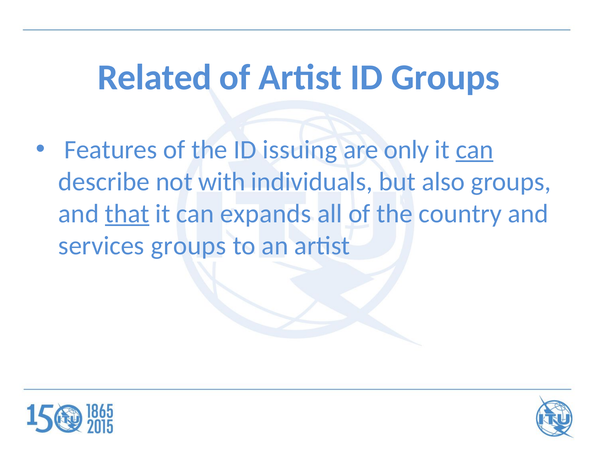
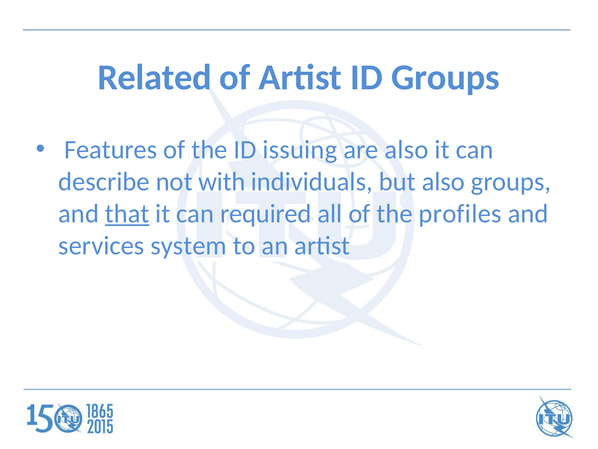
are only: only -> also
can at (475, 150) underline: present -> none
expands: expands -> required
country: country -> profiles
services groups: groups -> system
